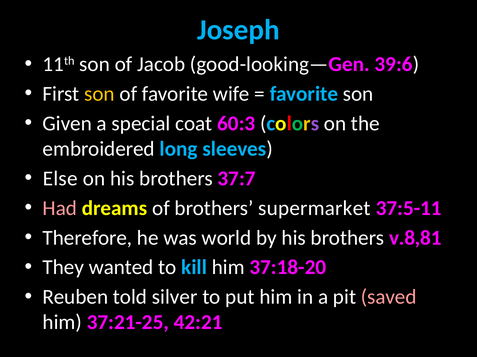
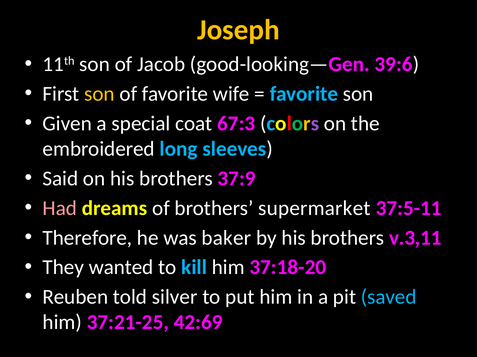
Joseph colour: light blue -> yellow
60:3: 60:3 -> 67:3
Else: Else -> Said
37:7: 37:7 -> 37:9
world: world -> baker
v.8,81: v.8,81 -> v.3,11
saved colour: pink -> light blue
42:21: 42:21 -> 42:69
